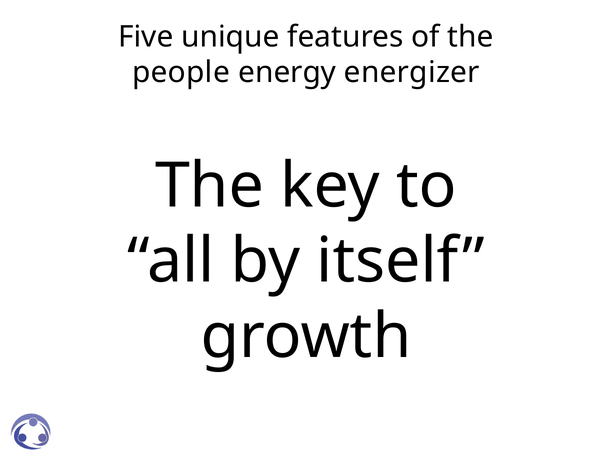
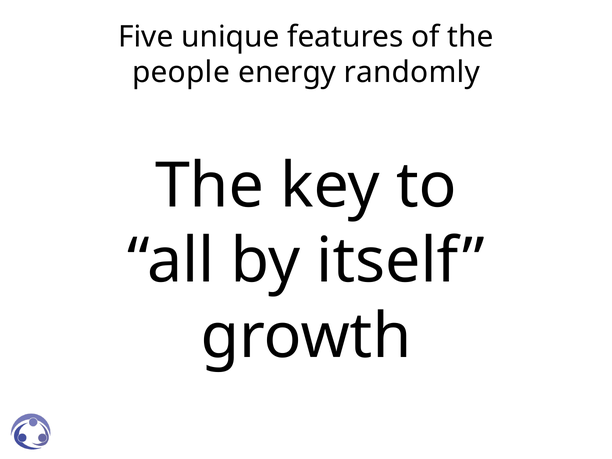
energizer: energizer -> randomly
